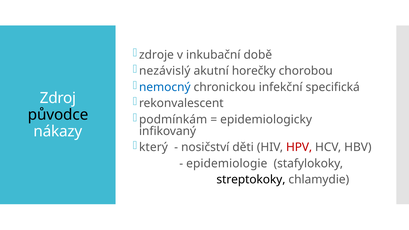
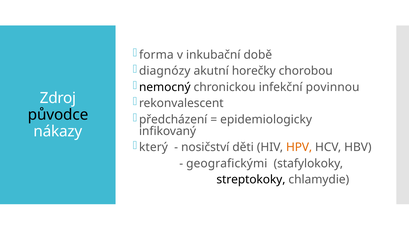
zdroje: zdroje -> forma
nezávislý: nezávislý -> diagnózy
nemocný colour: blue -> black
specifická: specifická -> povinnou
podmínkám: podmínkám -> předcházení
HPV colour: red -> orange
epidemiologie: epidemiologie -> geografickými
